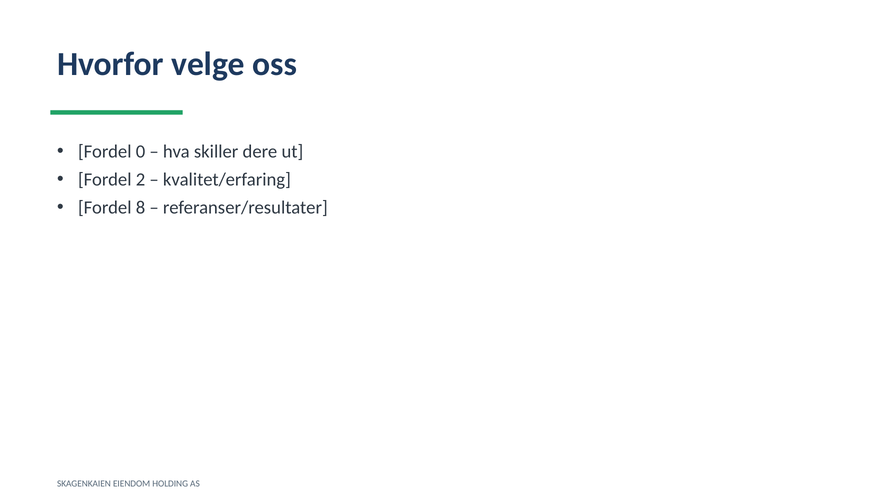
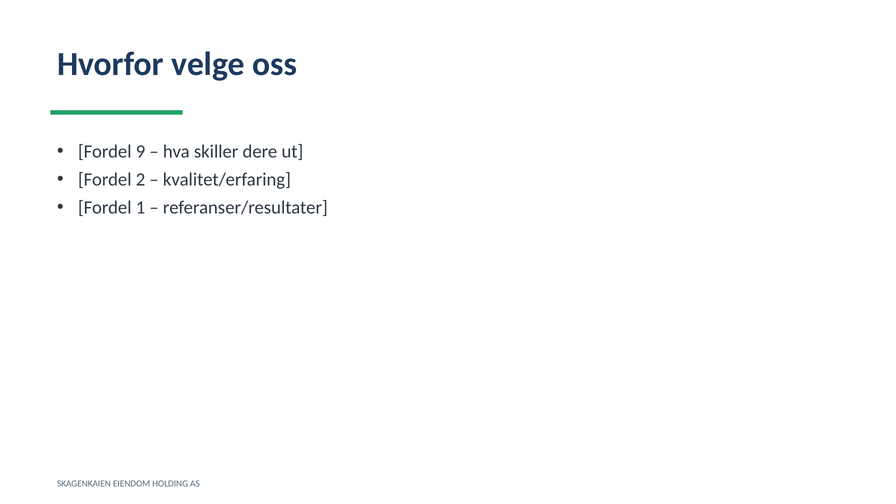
0: 0 -> 9
8: 8 -> 1
